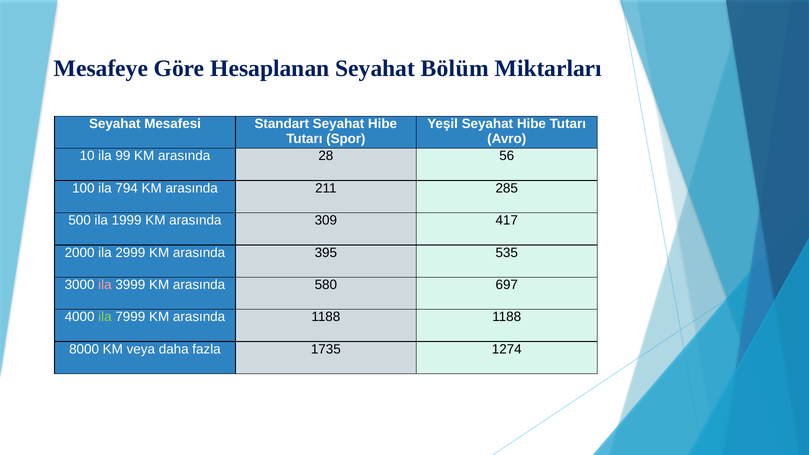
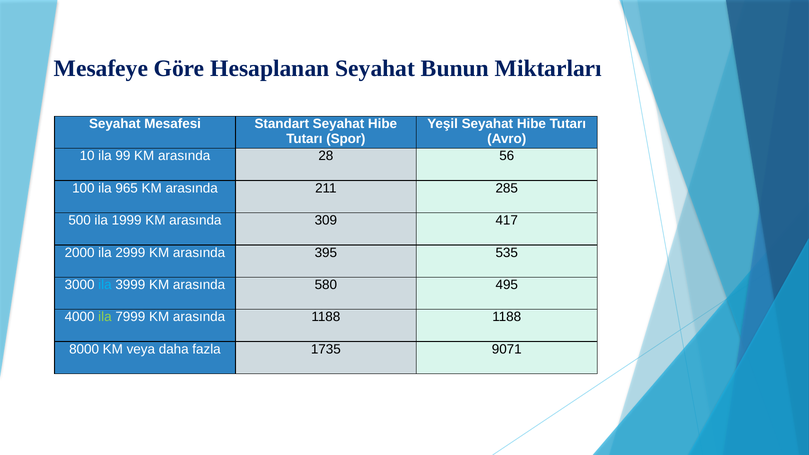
Bölüm: Bölüm -> Bunun
794: 794 -> 965
ila at (105, 285) colour: pink -> light blue
697: 697 -> 495
1274: 1274 -> 9071
